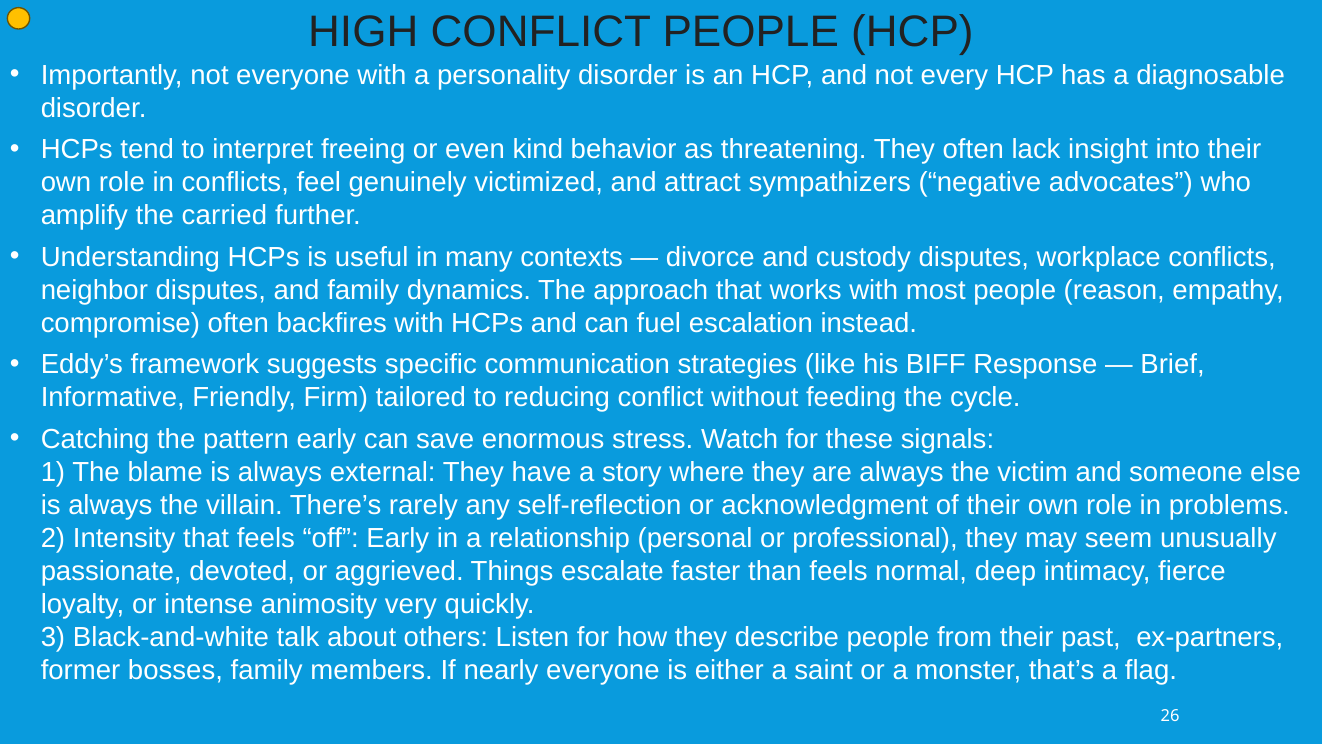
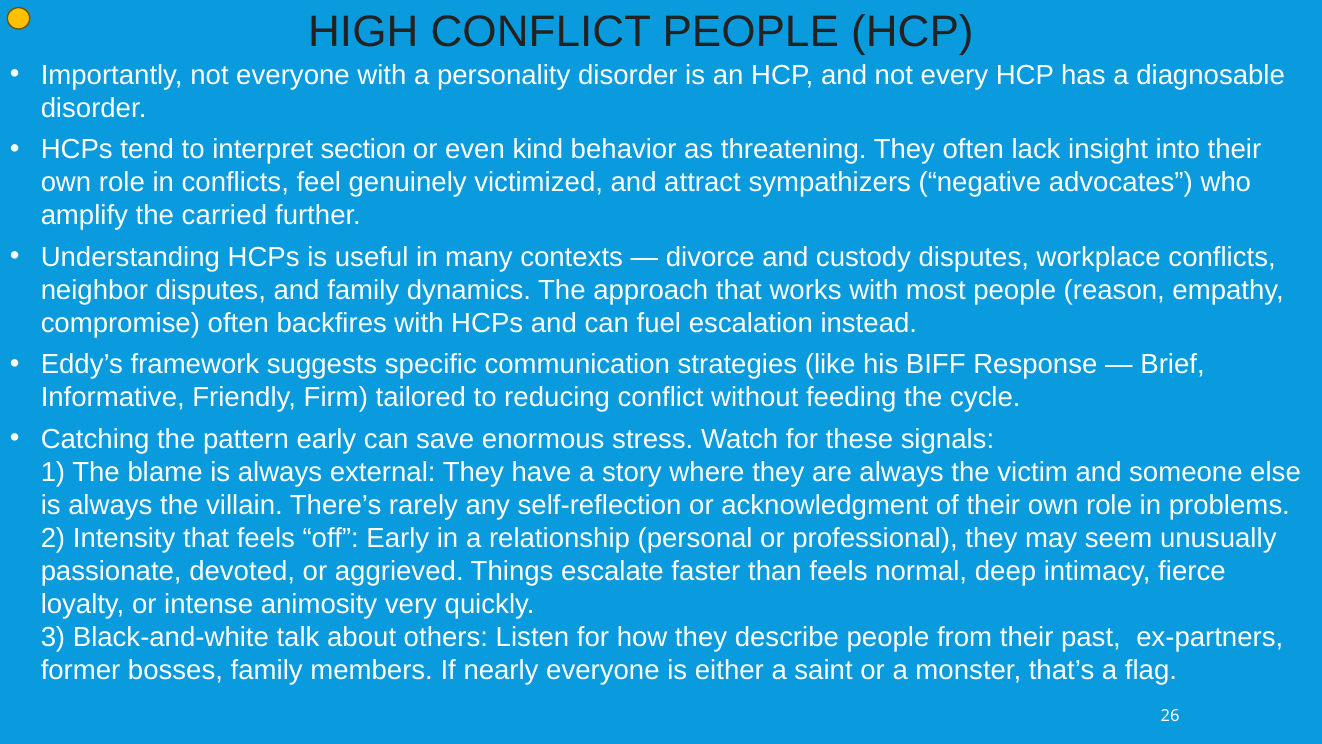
freeing: freeing -> section
